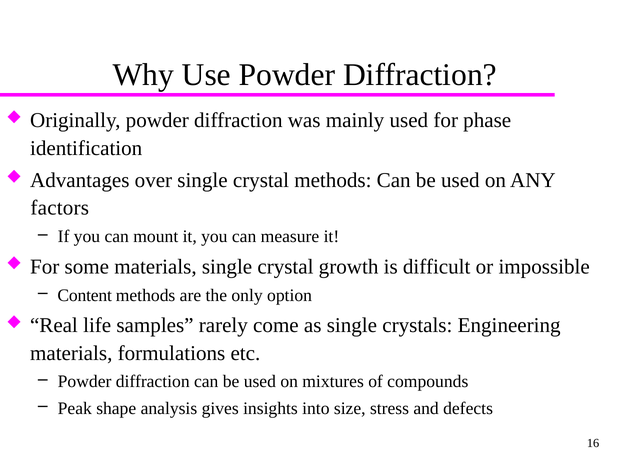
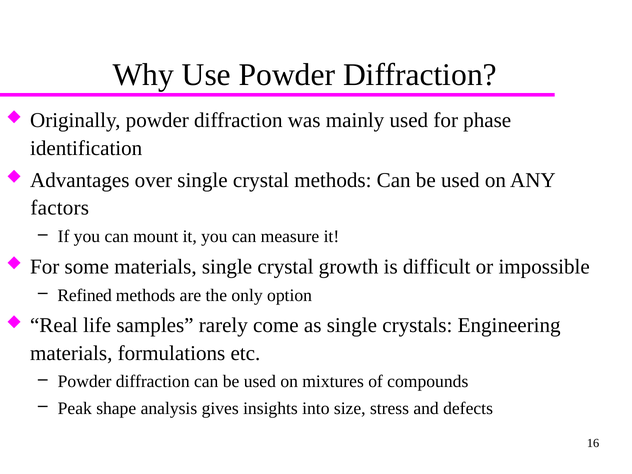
Content: Content -> Refined
